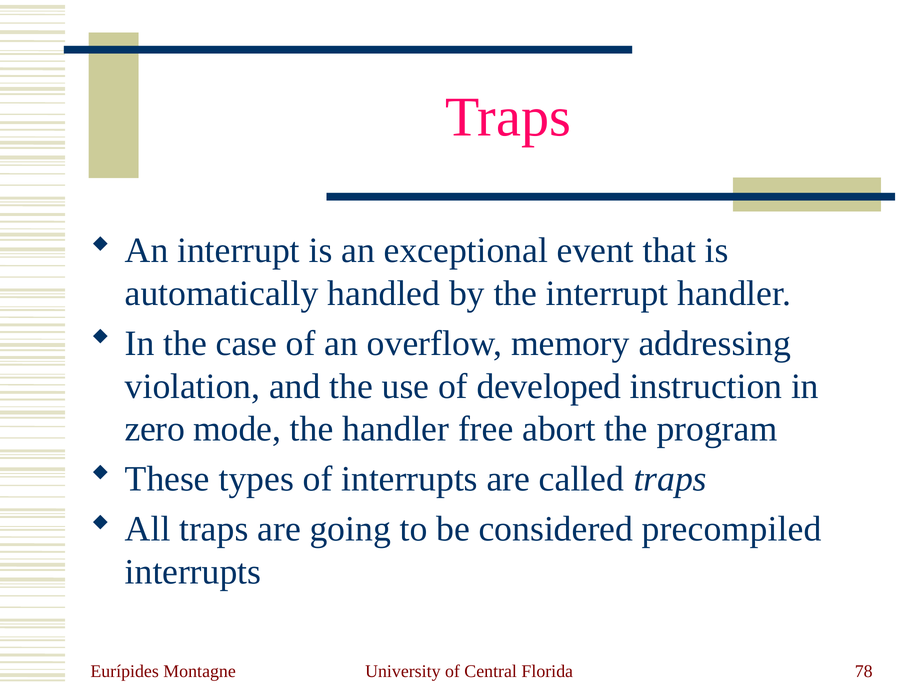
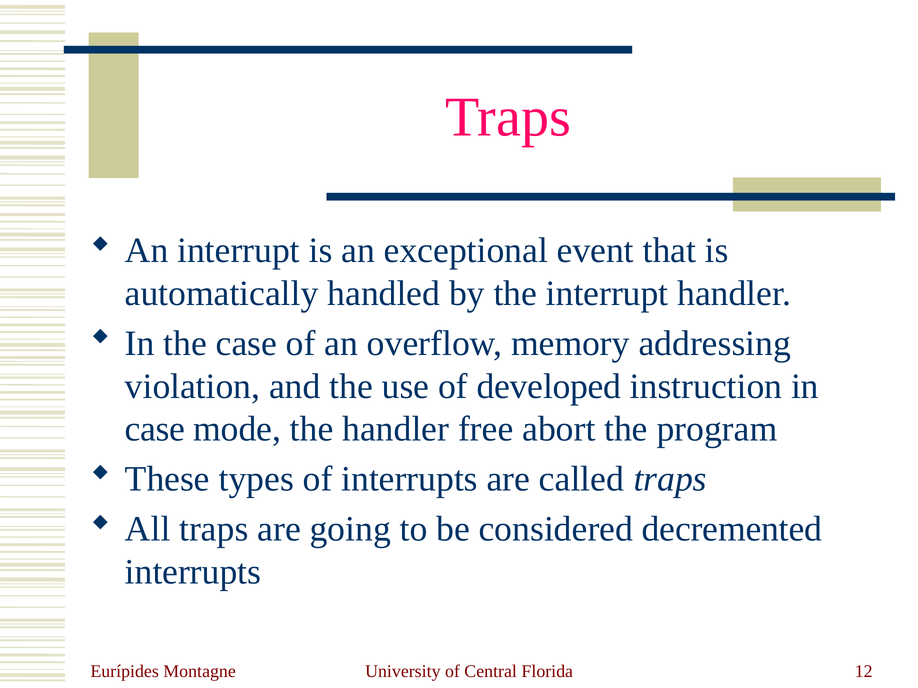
zero at (155, 429): zero -> case
precompiled: precompiled -> decremented
78: 78 -> 12
